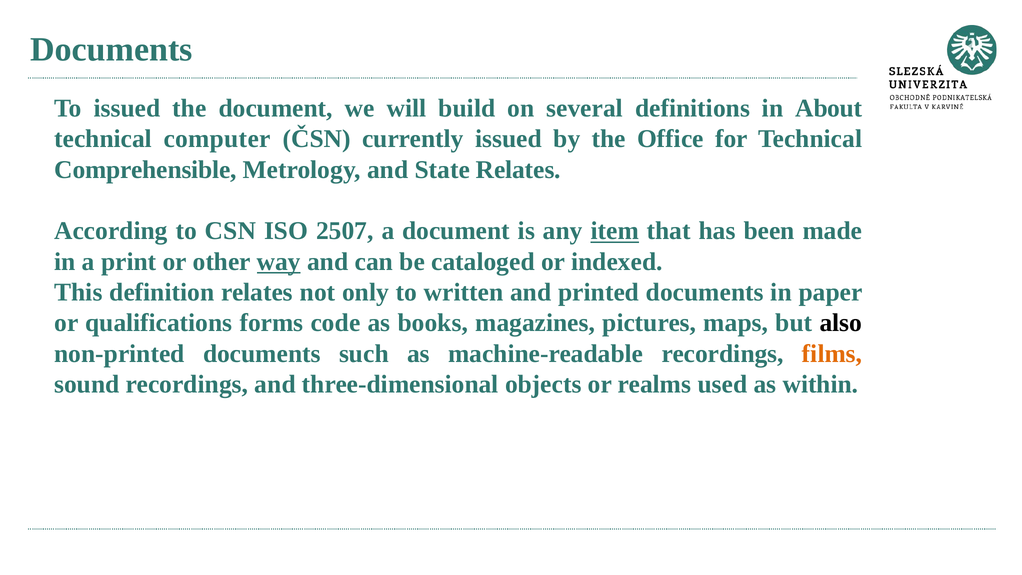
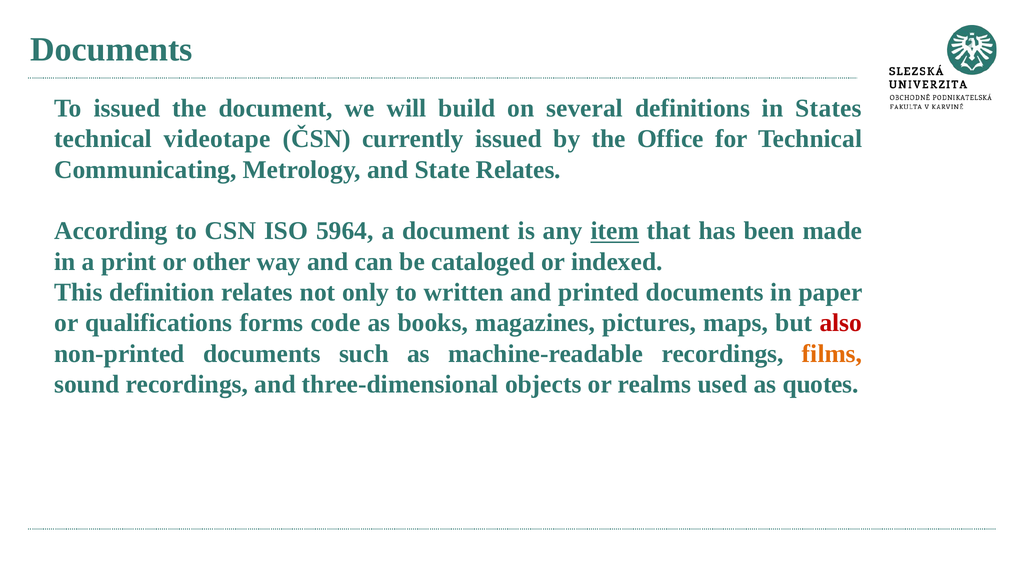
About: About -> States
computer: computer -> videotape
Comprehensible: Comprehensible -> Communicating
2507: 2507 -> 5964
way underline: present -> none
also colour: black -> red
within: within -> quotes
